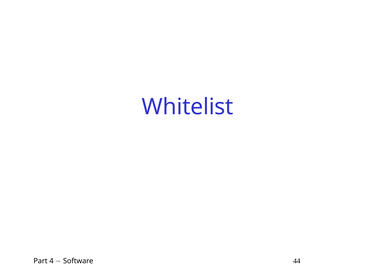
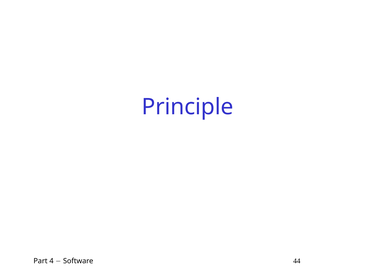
Whitelist: Whitelist -> Principle
